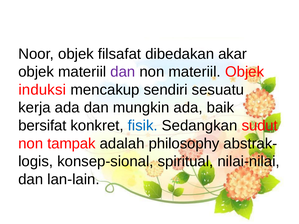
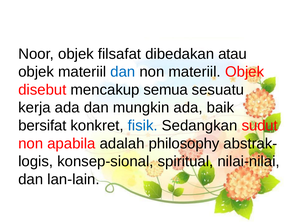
akar: akar -> atau
dan at (123, 72) colour: purple -> blue
induksi: induksi -> disebut
sendiri: sendiri -> semua
tampak: tampak -> apabila
